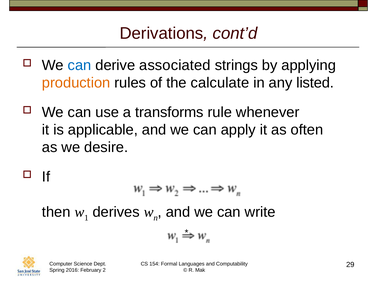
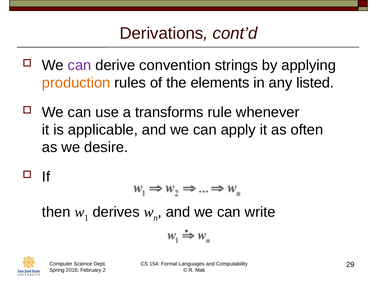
can at (80, 65) colour: blue -> purple
associated: associated -> convention
calculate: calculate -> elements
